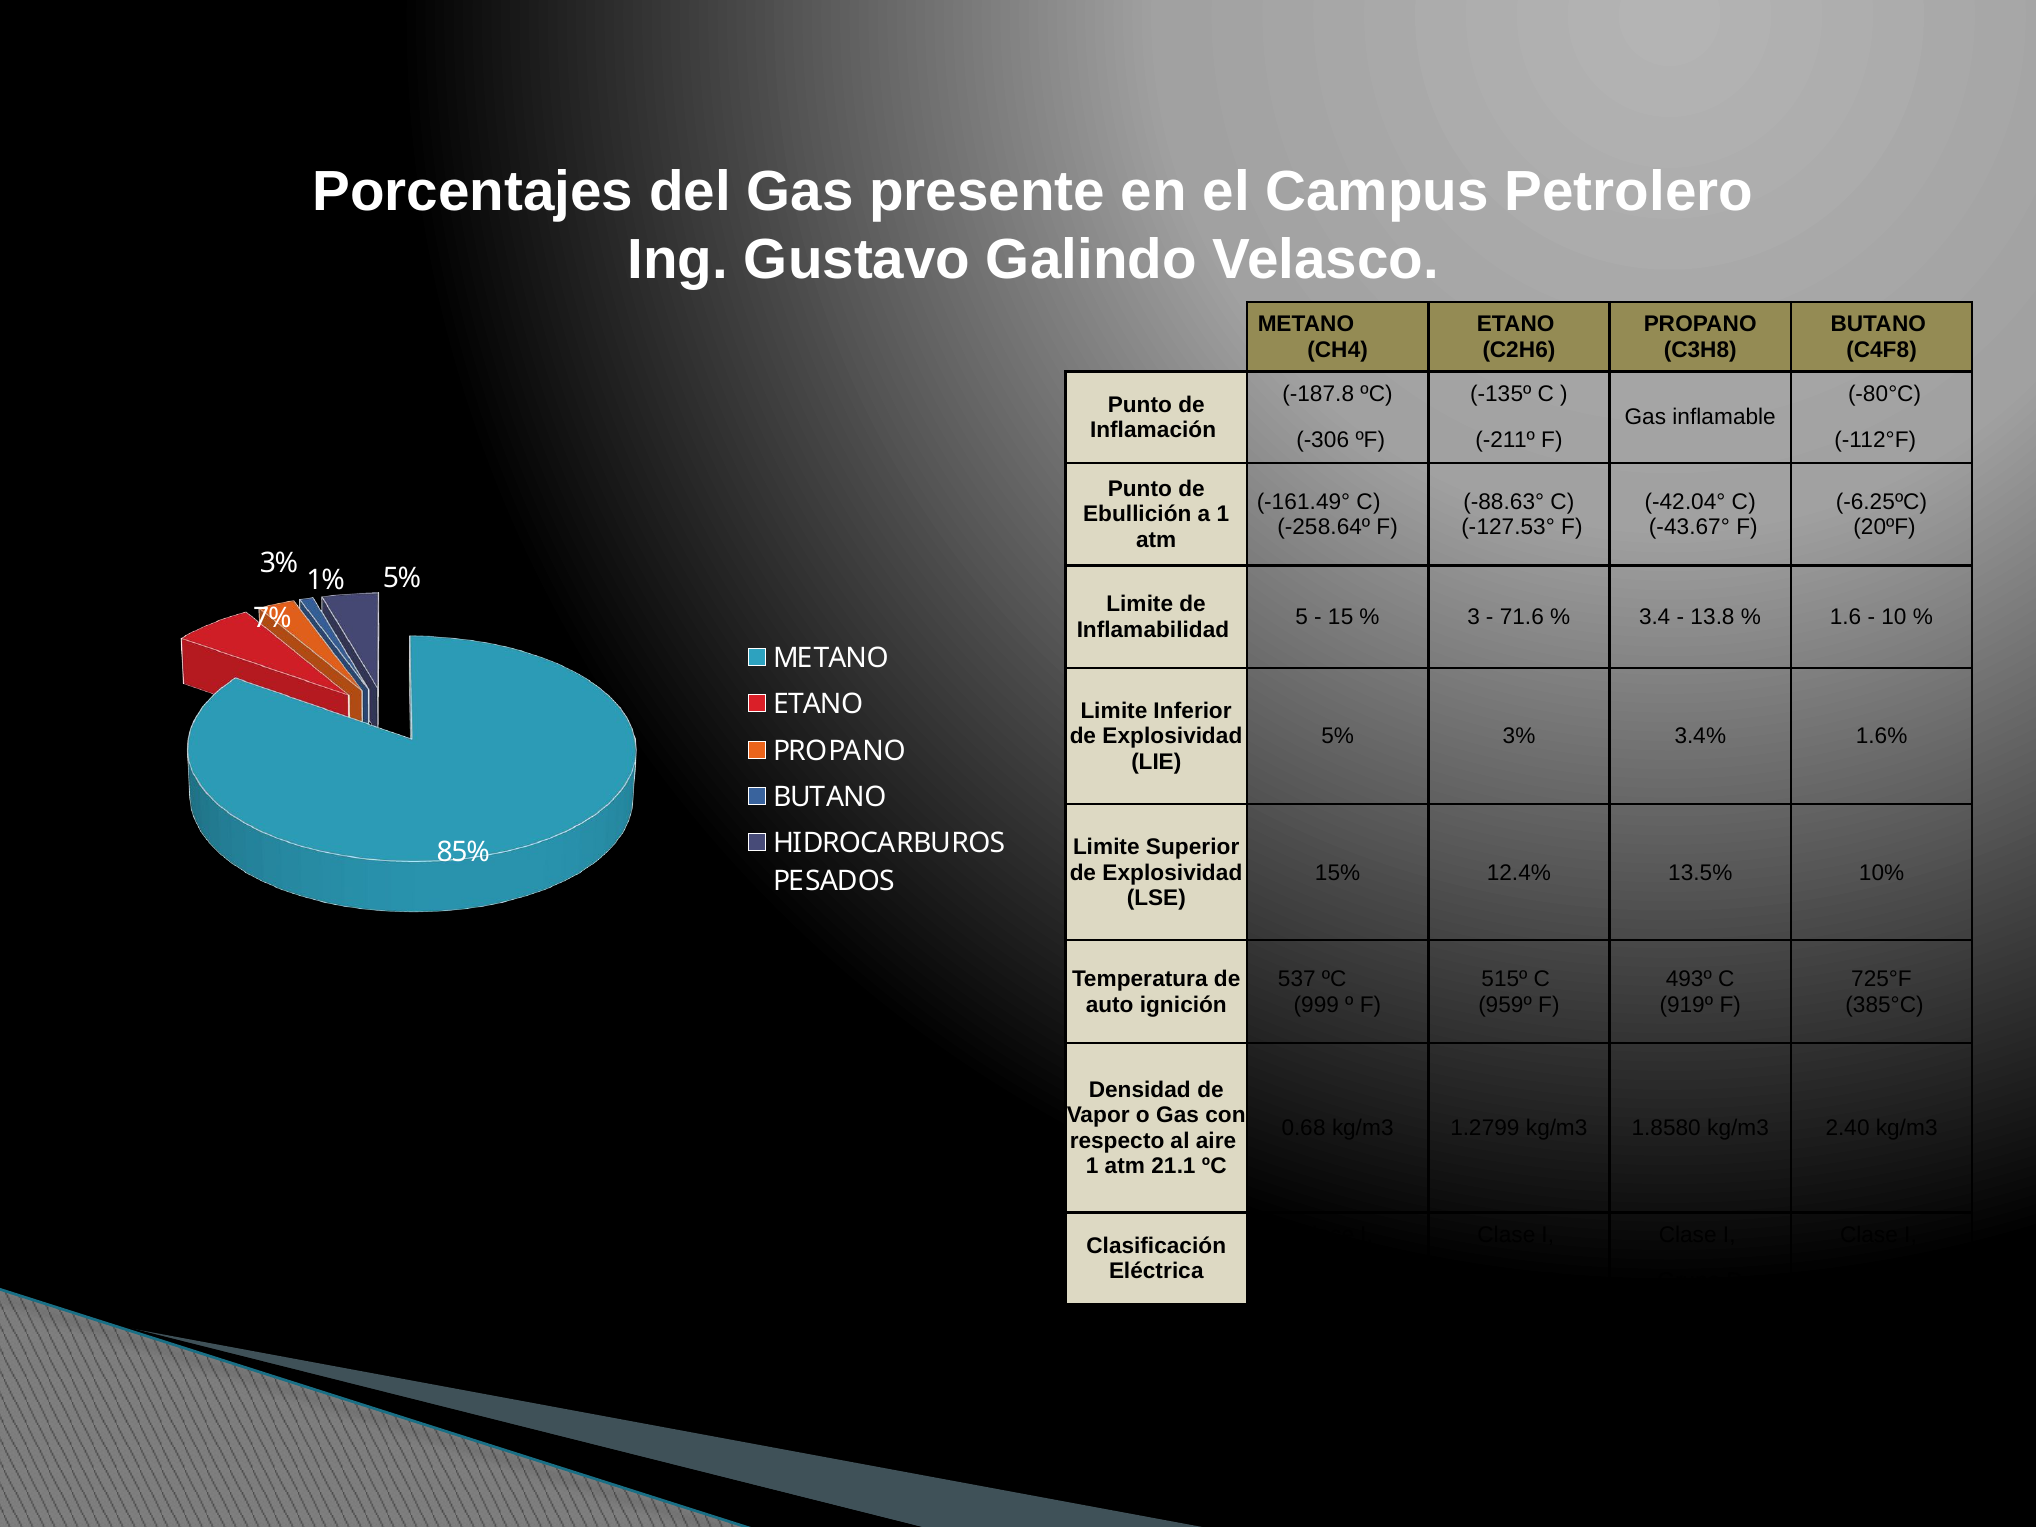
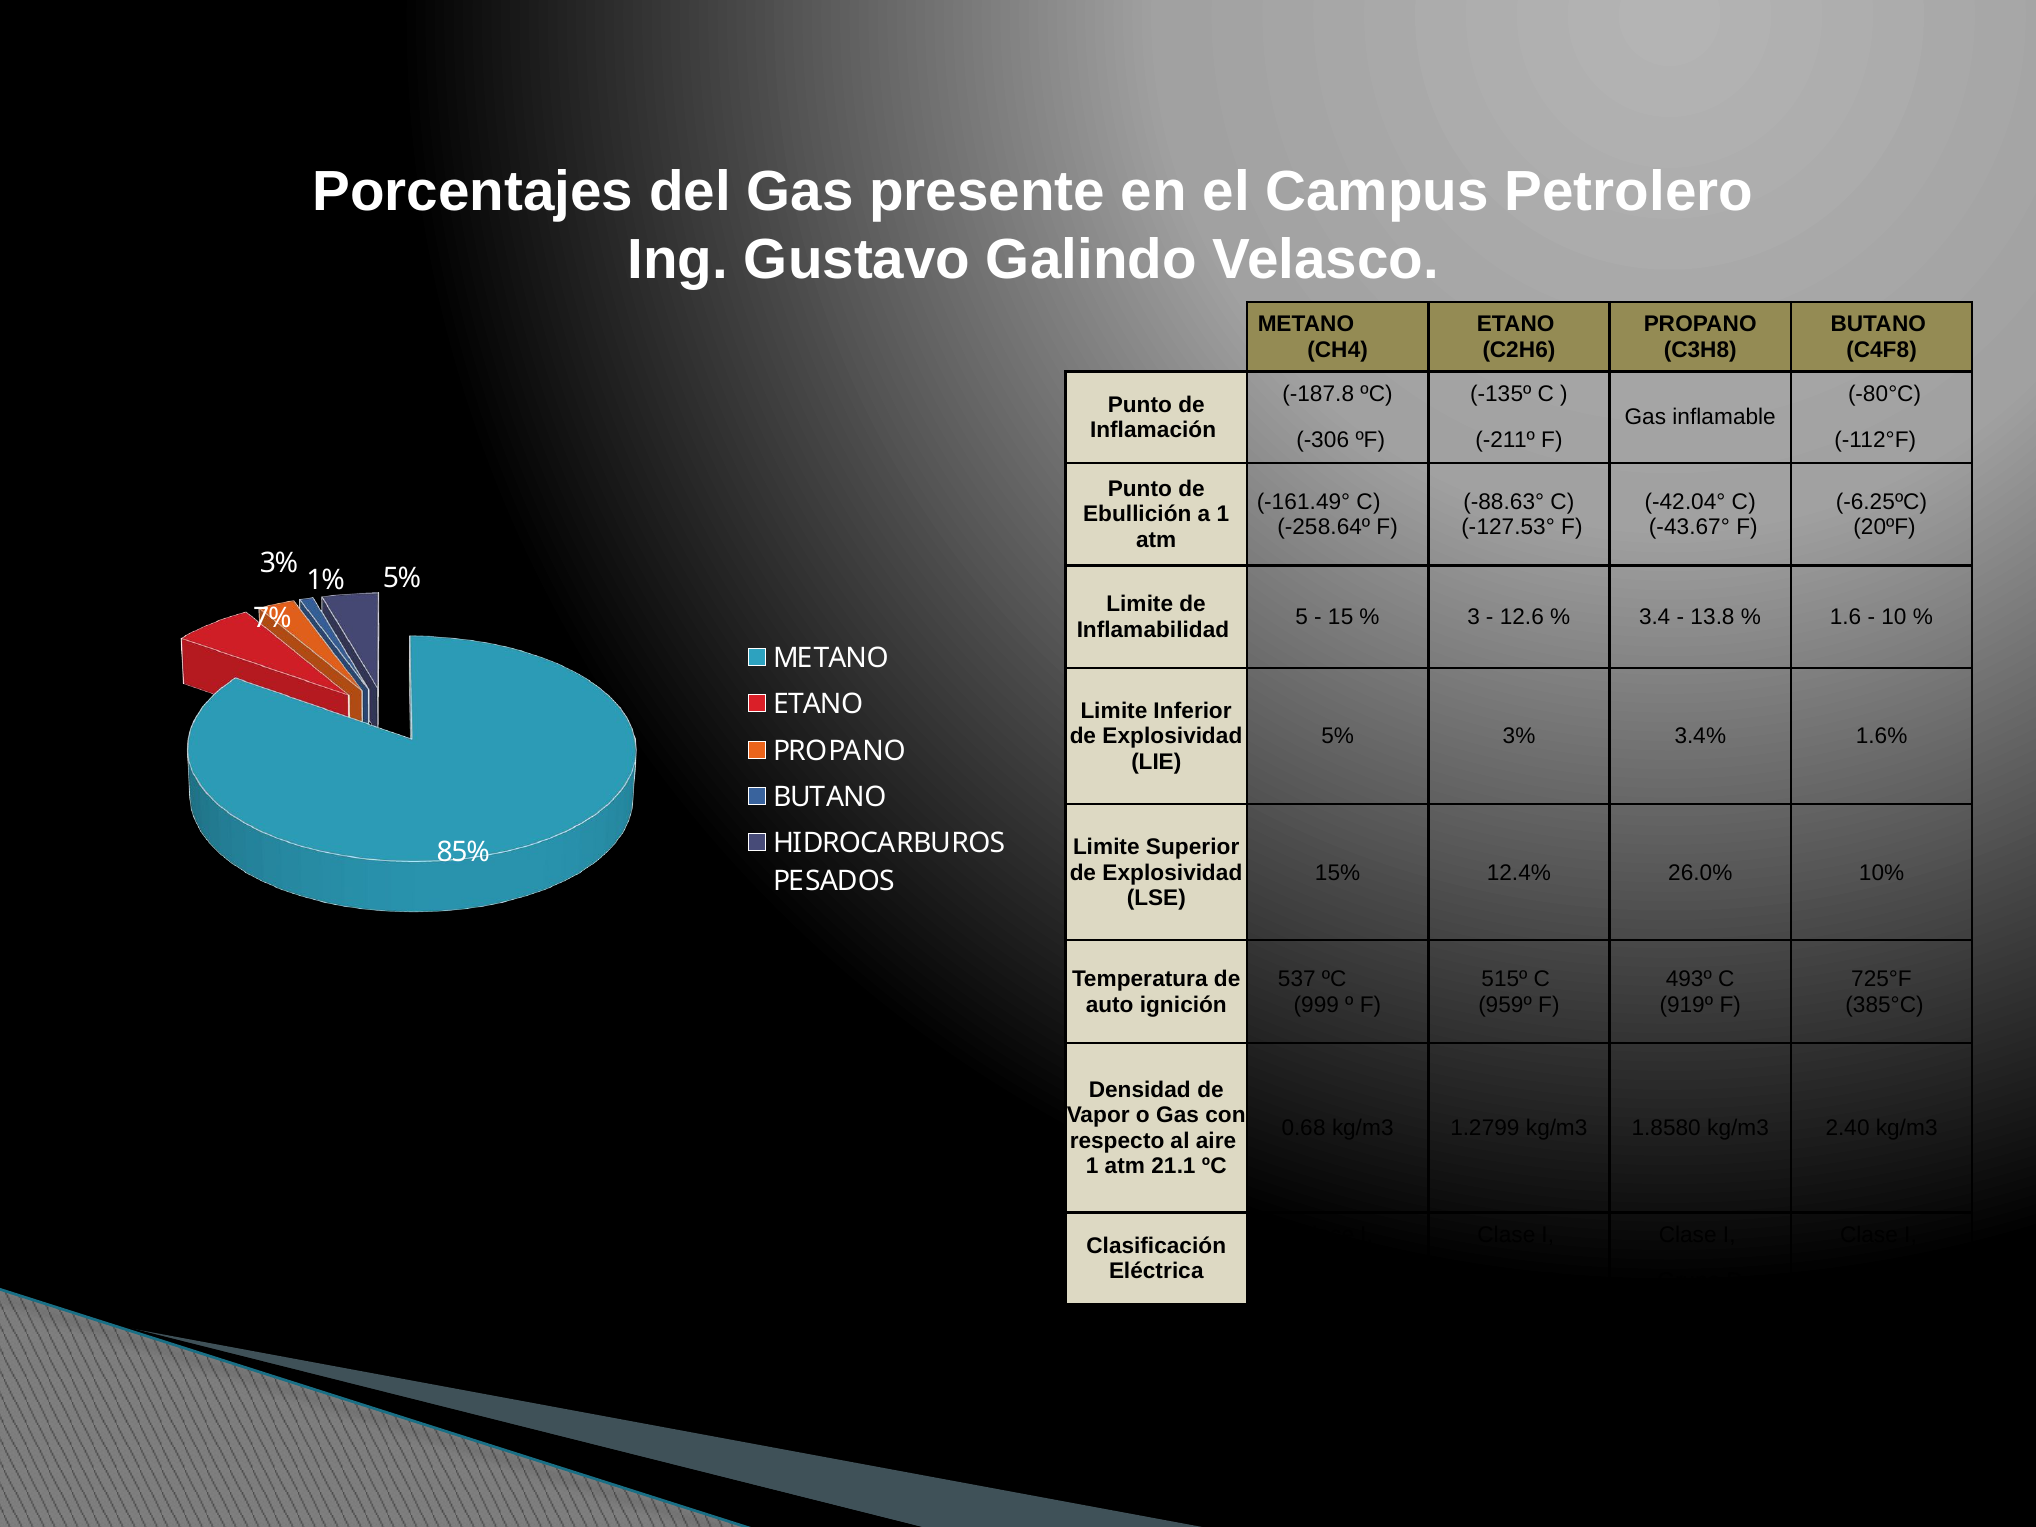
71.6: 71.6 -> 12.6
13.5%: 13.5% -> 26.0%
